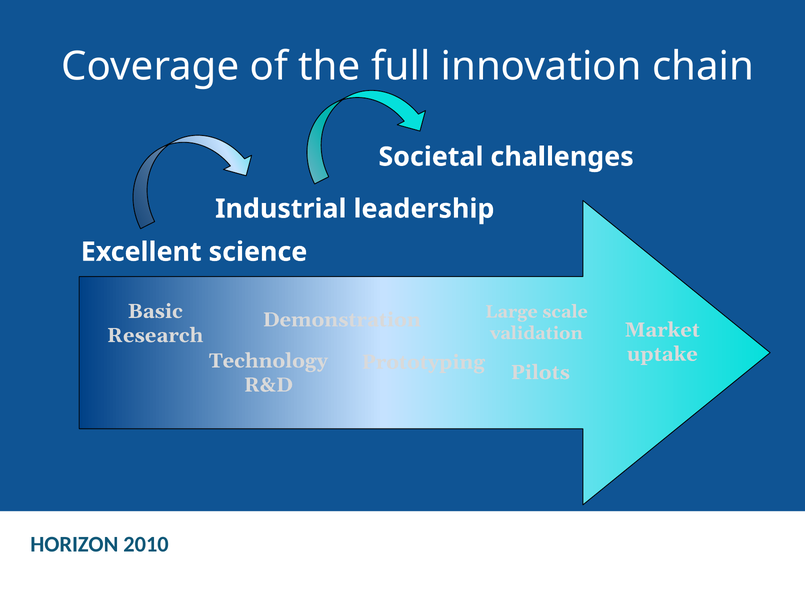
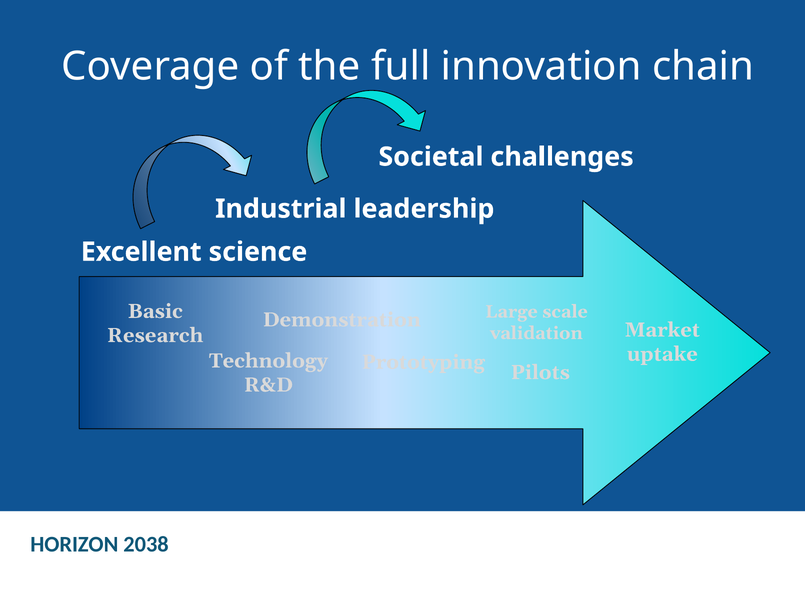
2010: 2010 -> 2038
